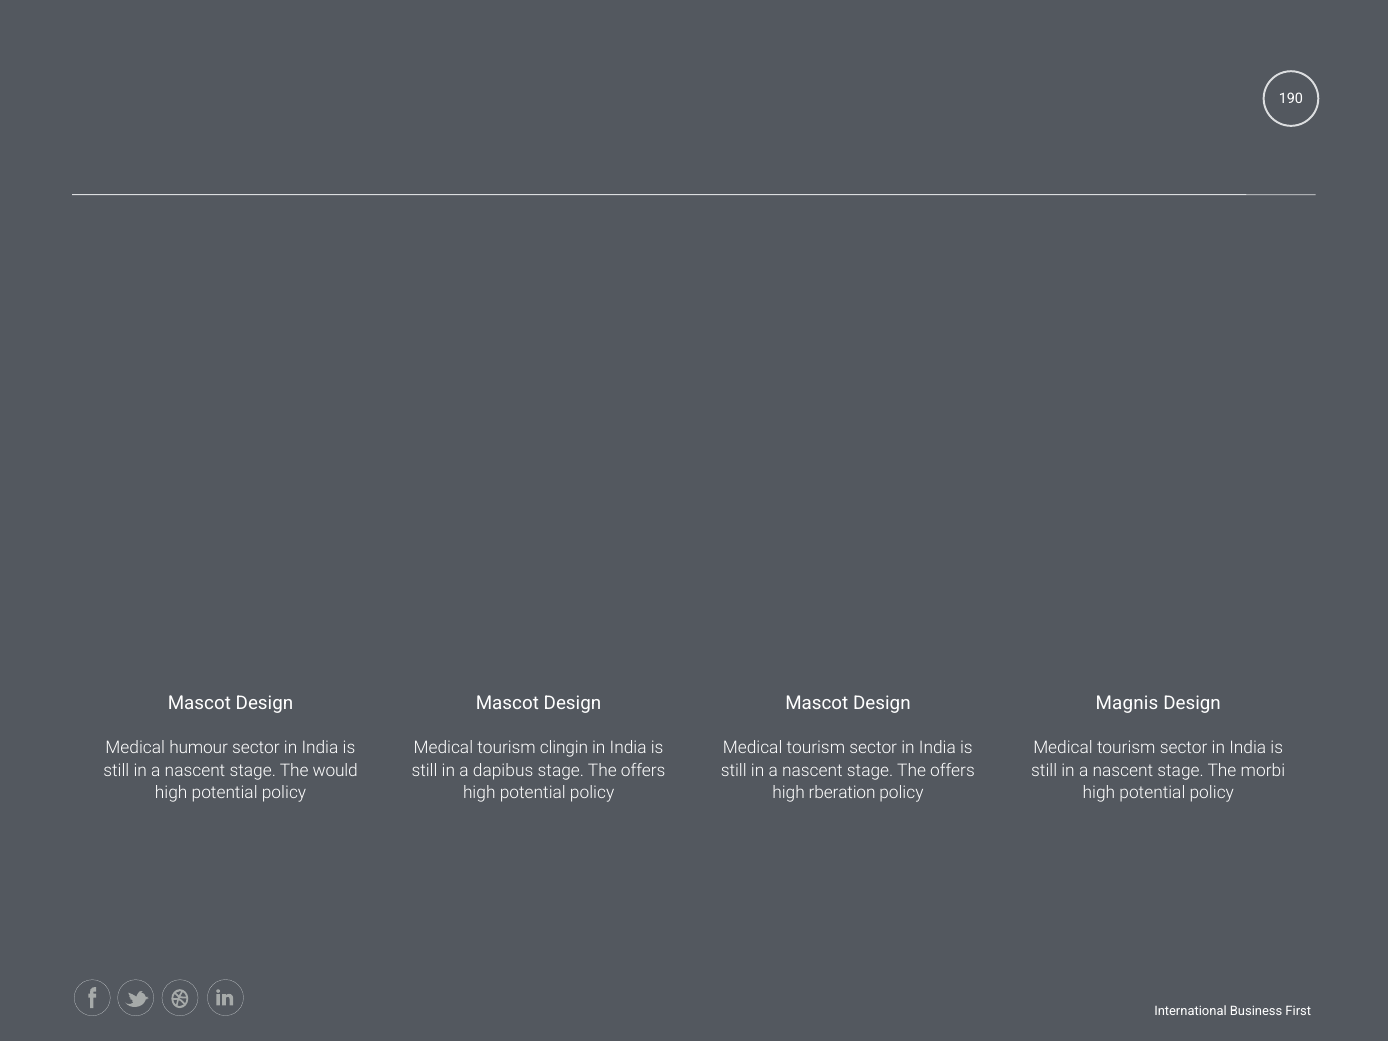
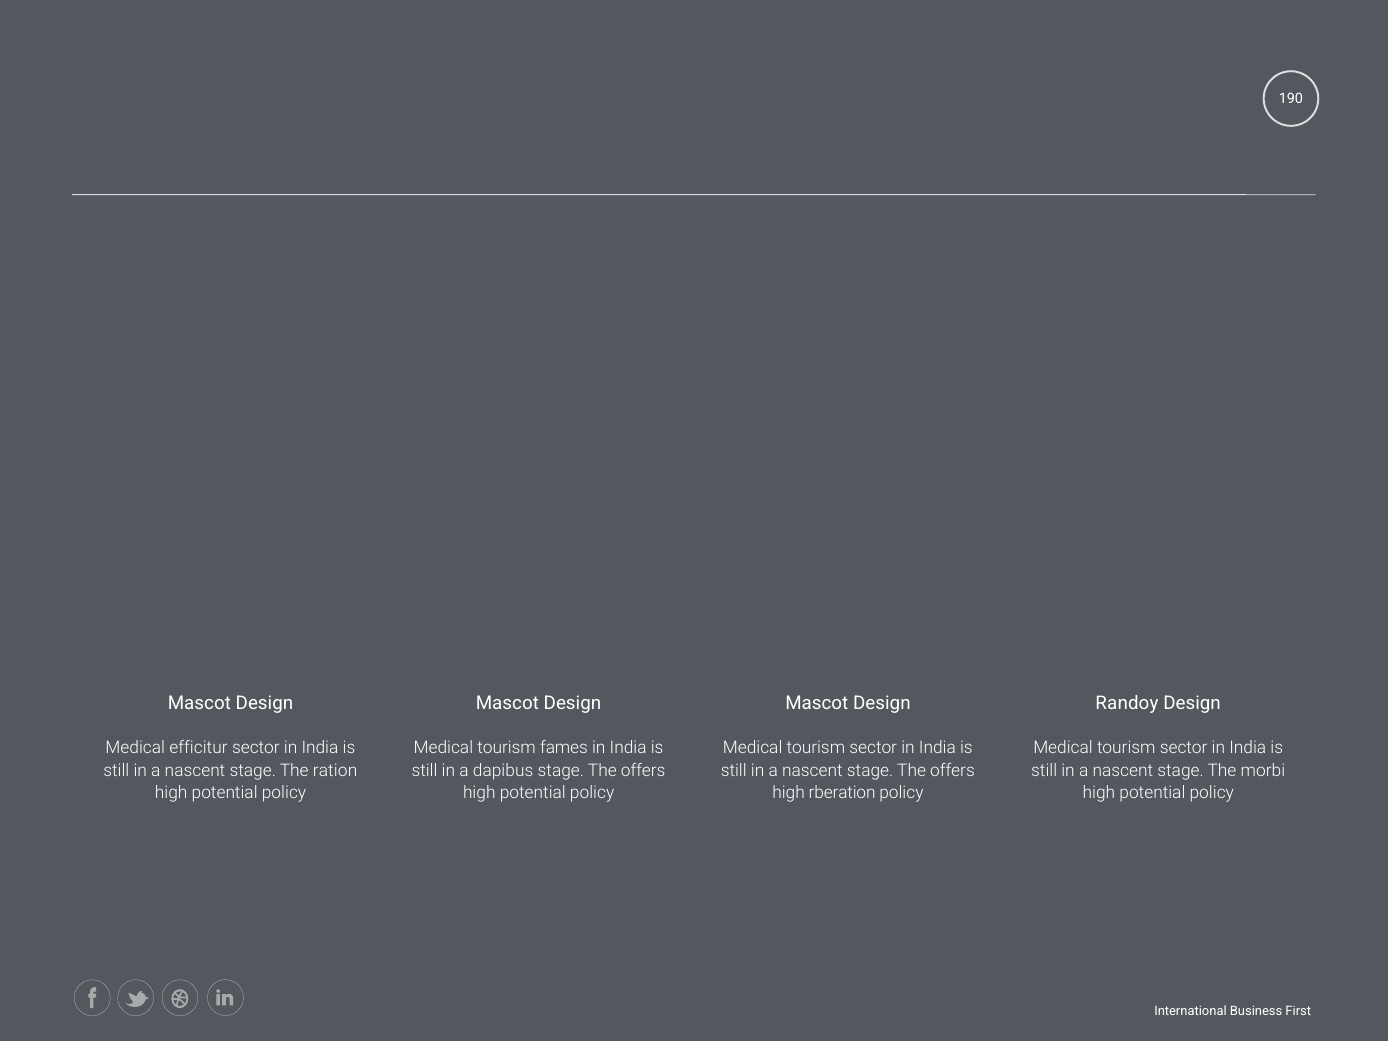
Magnis: Magnis -> Randoy
humour: humour -> efficitur
clingin: clingin -> fames
would: would -> ration
